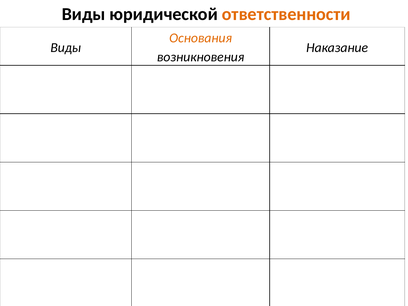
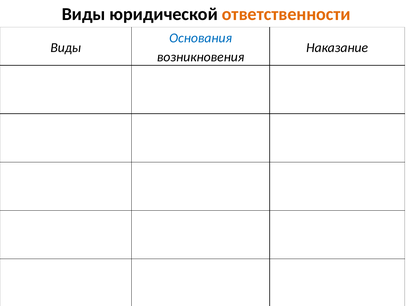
Основания colour: orange -> blue
